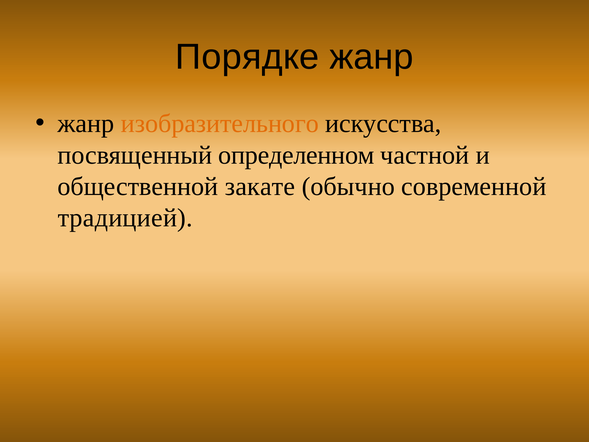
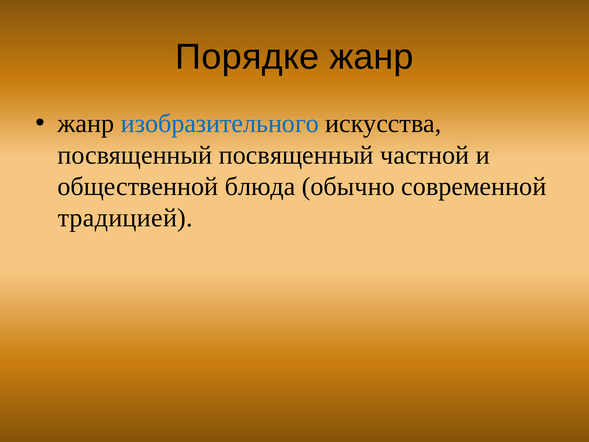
изобразительного colour: orange -> blue
посвященный определенном: определенном -> посвященный
закате: закате -> блюда
